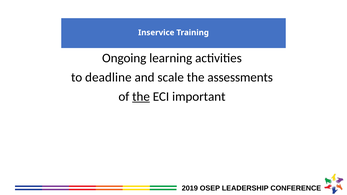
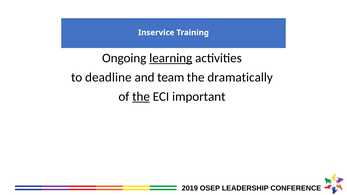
learning underline: none -> present
scale: scale -> team
assessments: assessments -> dramatically
